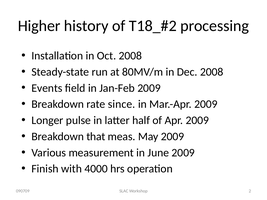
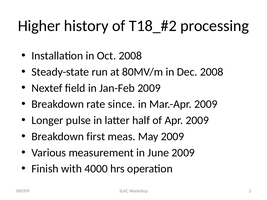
Events: Events -> Nextef
that: that -> first
